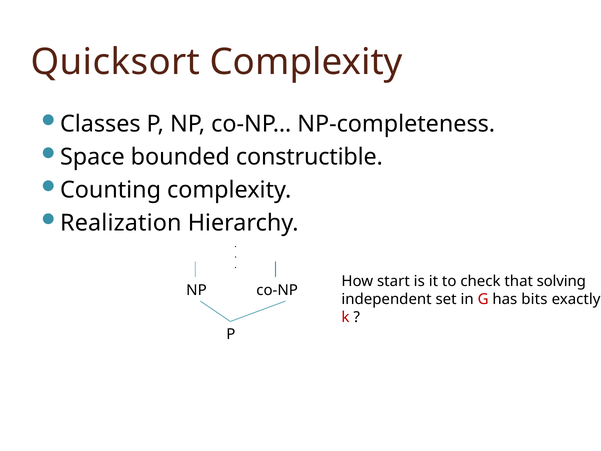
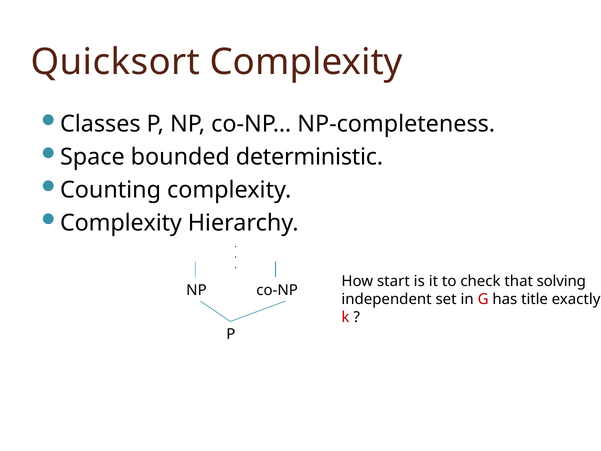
constructible: constructible -> deterministic
Realization at (121, 223): Realization -> Complexity
bits: bits -> title
